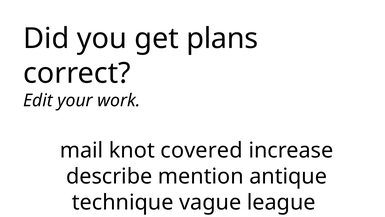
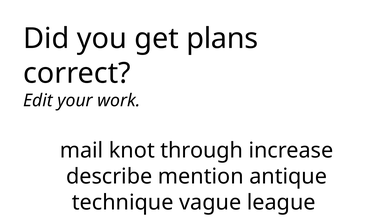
covered: covered -> through
